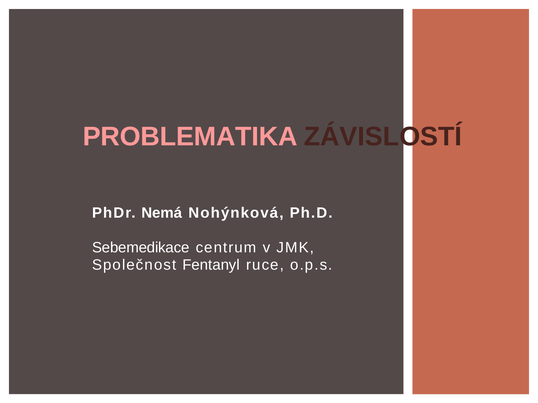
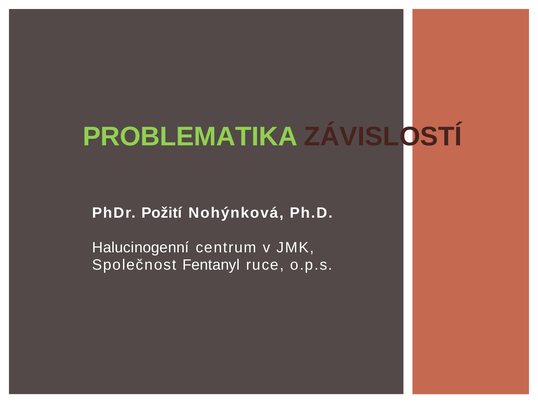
PROBLEMATIKA colour: pink -> light green
Nemá: Nemá -> Požití
Sebemedikace: Sebemedikace -> Halucinogenní
